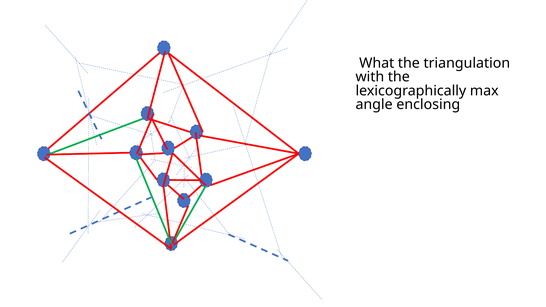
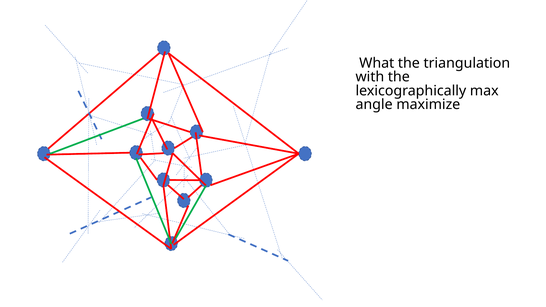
enclosing: enclosing -> maximize
